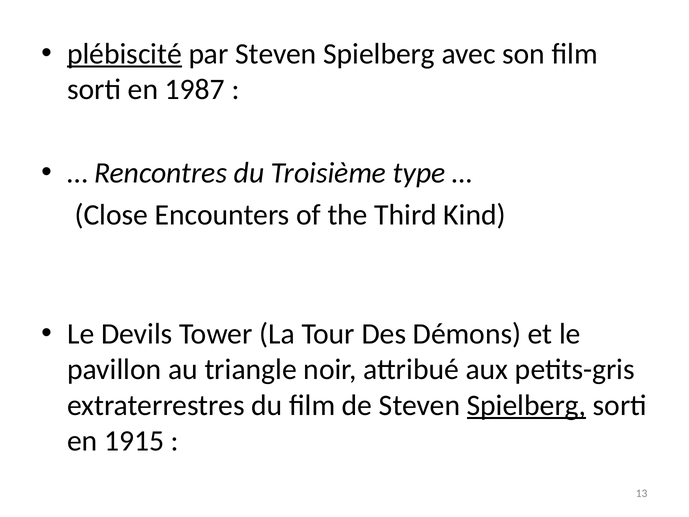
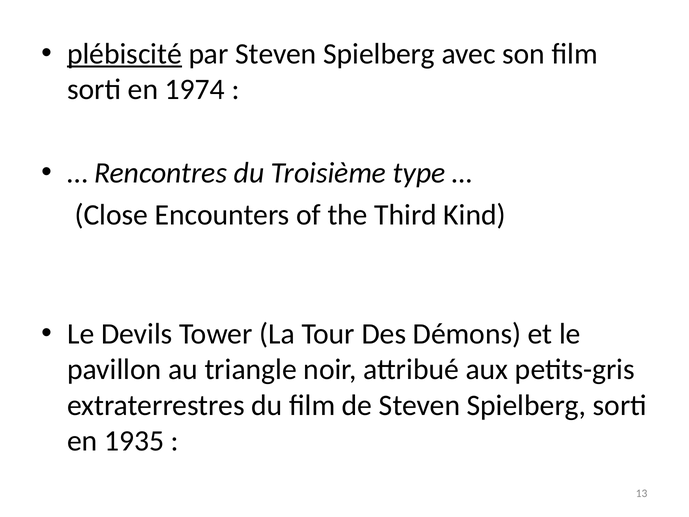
1987: 1987 -> 1974
Spielberg at (527, 405) underline: present -> none
1915: 1915 -> 1935
